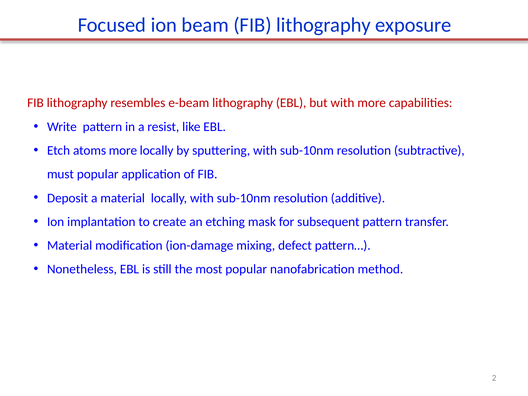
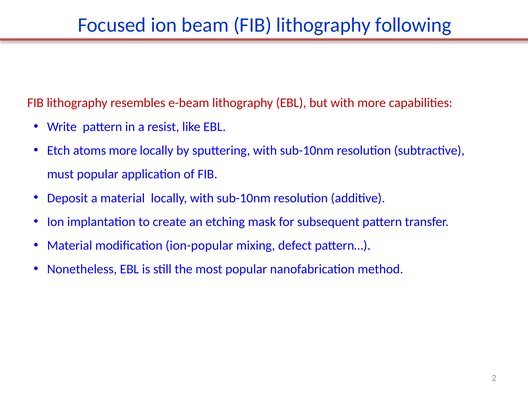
exposure: exposure -> following
ion-damage: ion-damage -> ion-popular
